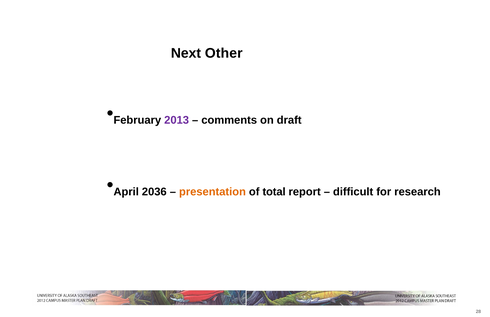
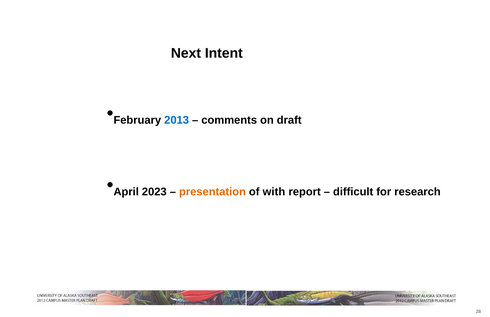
Other: Other -> Intent
2013 colour: purple -> blue
2036: 2036 -> 2023
total: total -> with
